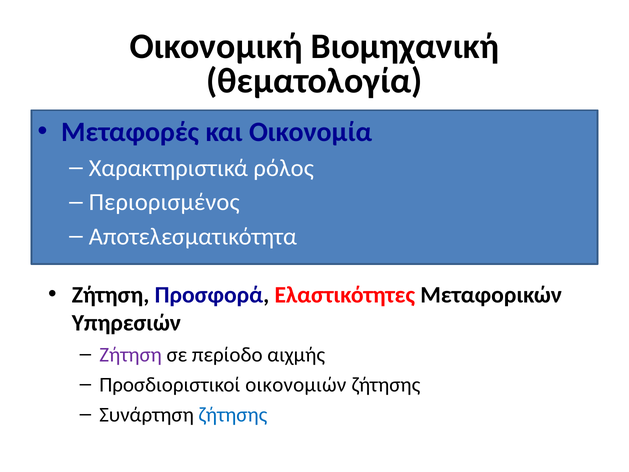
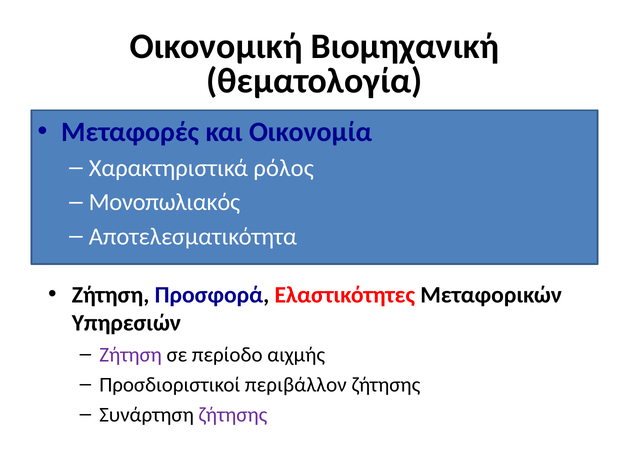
Περιορισμένος: Περιορισμένος -> Μονοπωλιακός
οικονομιών: οικονομιών -> περιβάλλον
ζήτησης at (233, 415) colour: blue -> purple
